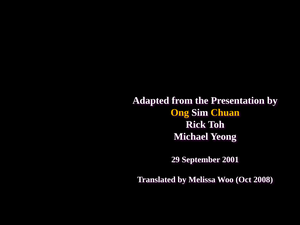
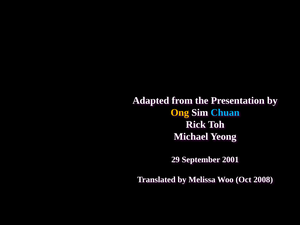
Chuan colour: yellow -> light blue
